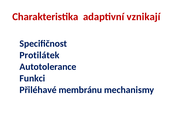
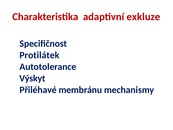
vznikají: vznikají -> exkluze
Funkci: Funkci -> Výskyt
